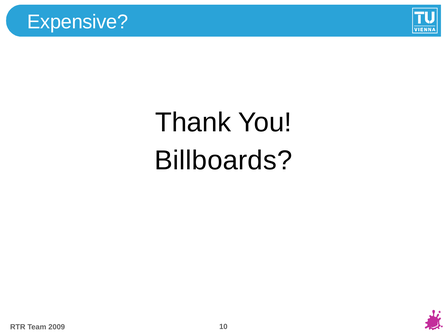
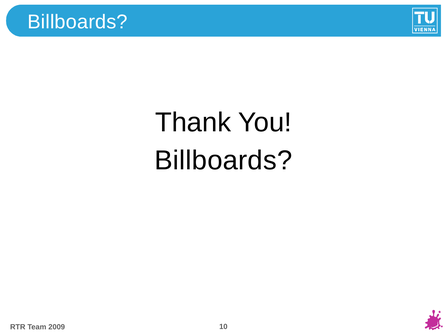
Expensive at (78, 22): Expensive -> Billboards
